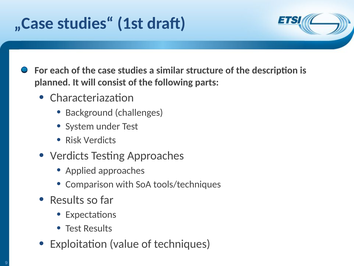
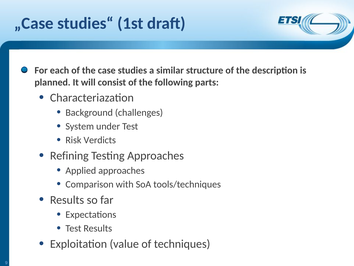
Verdicts at (69, 155): Verdicts -> Refining
